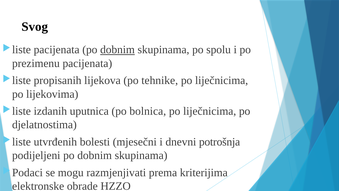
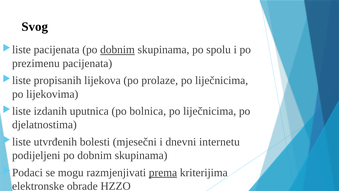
tehnike: tehnike -> prolaze
potrošnja: potrošnja -> internetu
prema underline: none -> present
